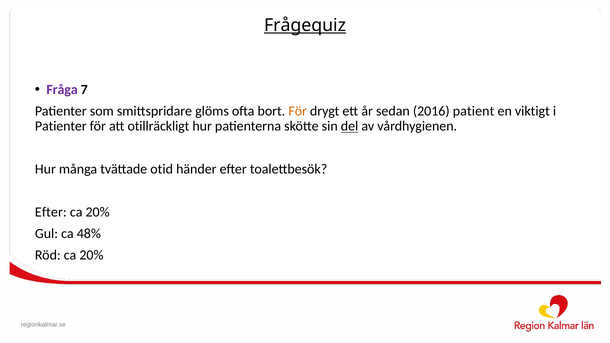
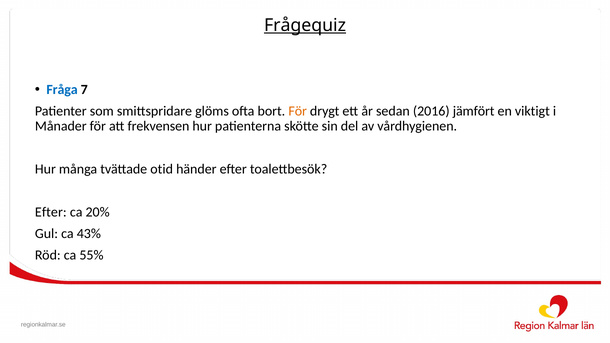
Fråga colour: purple -> blue
patient: patient -> jämfört
Patienter at (61, 126): Patienter -> Månader
otillräckligt: otillräckligt -> frekvensen
del underline: present -> none
48%: 48% -> 43%
Röd ca 20%: 20% -> 55%
